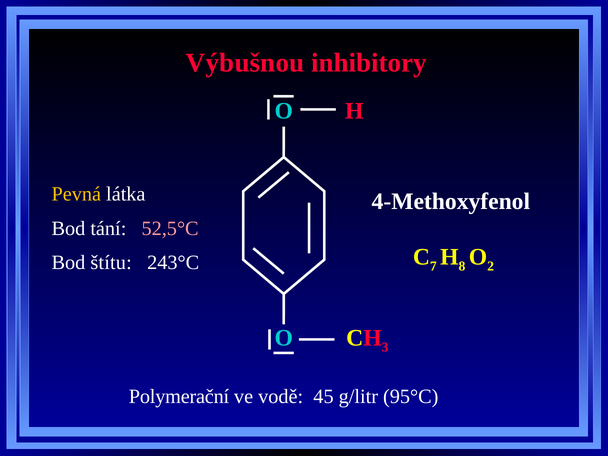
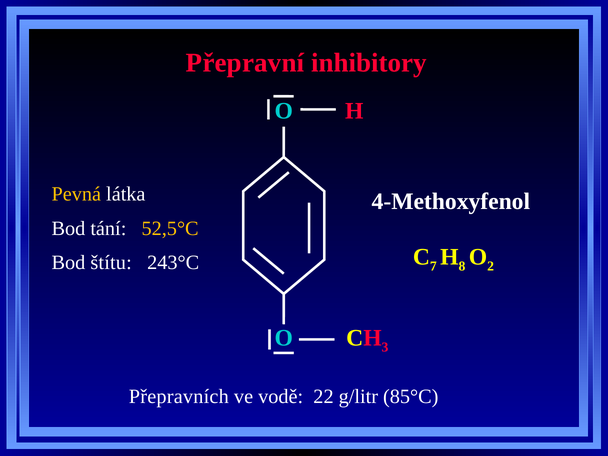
Výbušnou: Výbušnou -> Přepravní
52,5°C colour: pink -> yellow
Polymerační: Polymerační -> Přepravních
45: 45 -> 22
95°C: 95°C -> 85°C
